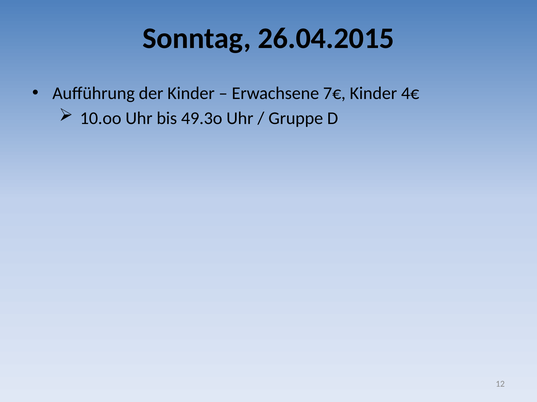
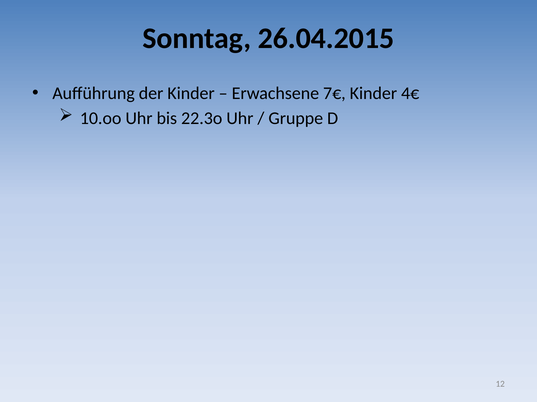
49.3o: 49.3o -> 22.3o
